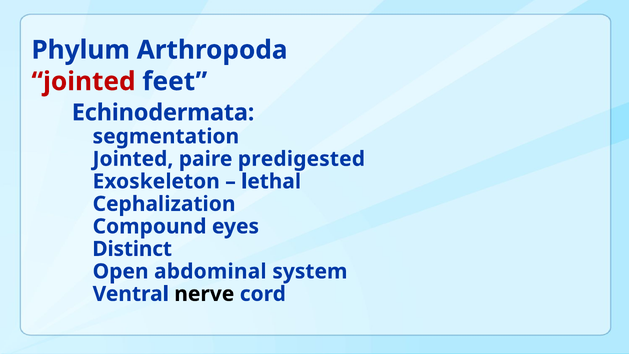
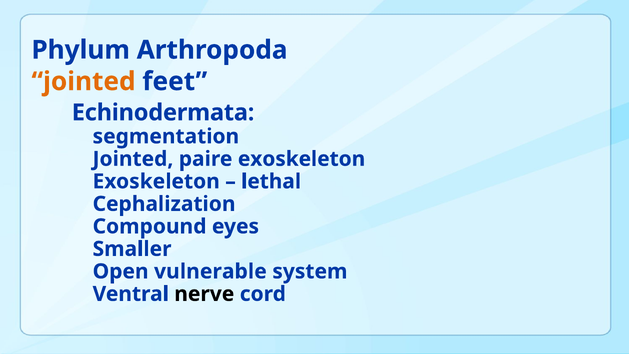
jointed at (84, 81) colour: red -> orange
paire predigested: predigested -> exoskeleton
Distinct: Distinct -> Smaller
abdominal: abdominal -> vulnerable
